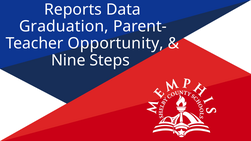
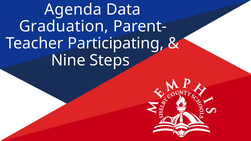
Reports: Reports -> Agenda
Opportunity: Opportunity -> Participating
